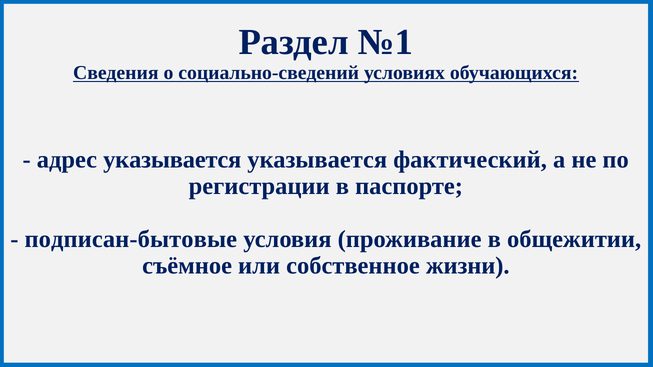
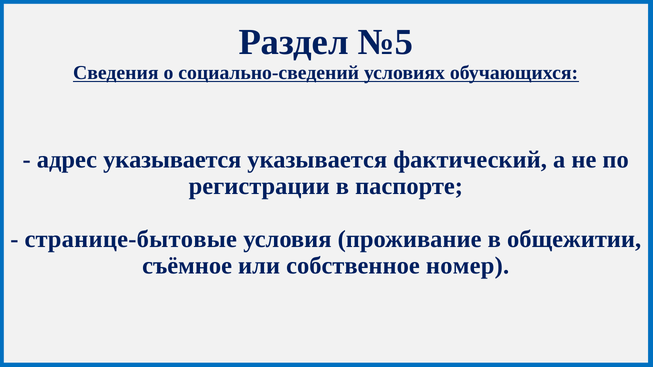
№1: №1 -> №5
подписан-бытовые: подписан-бытовые -> странице-бытовые
жизни: жизни -> номер
